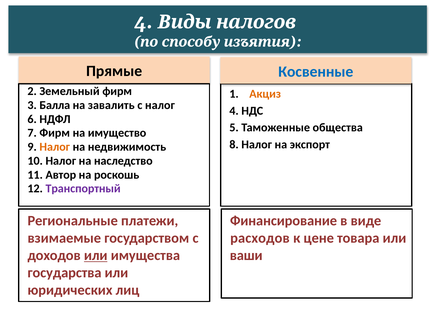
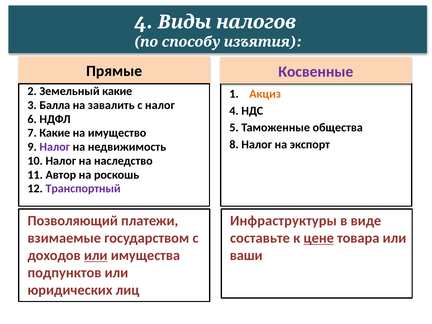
Косвенные colour: blue -> purple
Земельный фирм: фирм -> какие
7 Фирм: Фирм -> Какие
Налог at (55, 147) colour: orange -> purple
Региональные: Региональные -> Позволяющий
Финансирование: Финансирование -> Инфраструктуры
расходов: расходов -> составьте
цене underline: none -> present
государства: государства -> подпунктов
